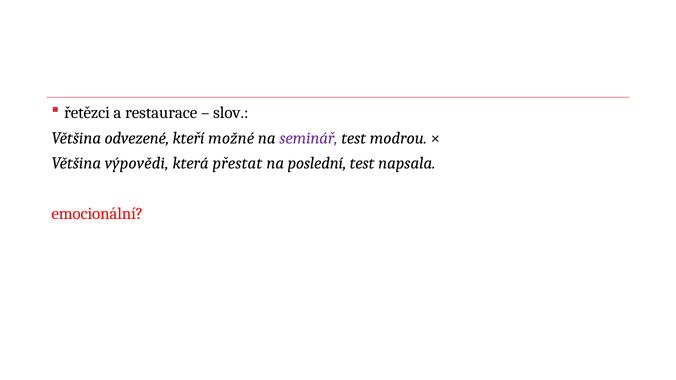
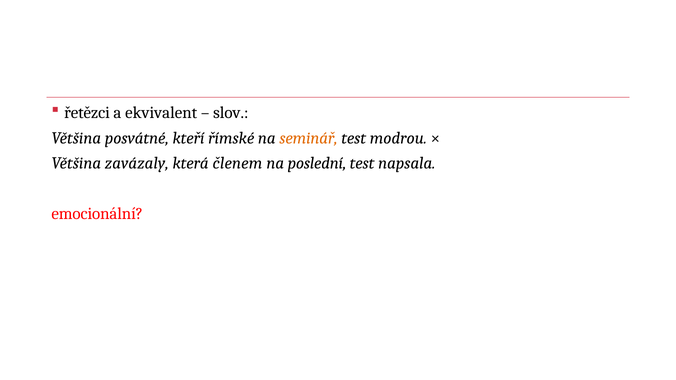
restaurace: restaurace -> ekvivalent
odvezené: odvezené -> posvátné
možné: možné -> římské
seminář colour: purple -> orange
výpovědi: výpovědi -> zavázaly
přestat: přestat -> členem
